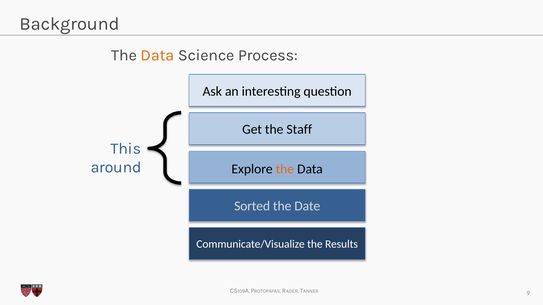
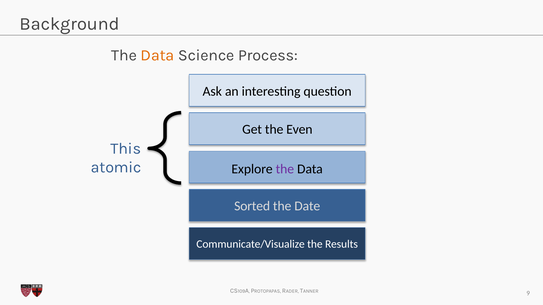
Staff: Staff -> Even
around: around -> atomic
the at (285, 169) colour: orange -> purple
